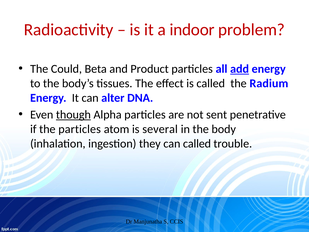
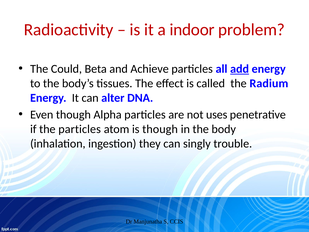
Product: Product -> Achieve
though at (73, 115) underline: present -> none
sent: sent -> uses
is several: several -> though
can called: called -> singly
